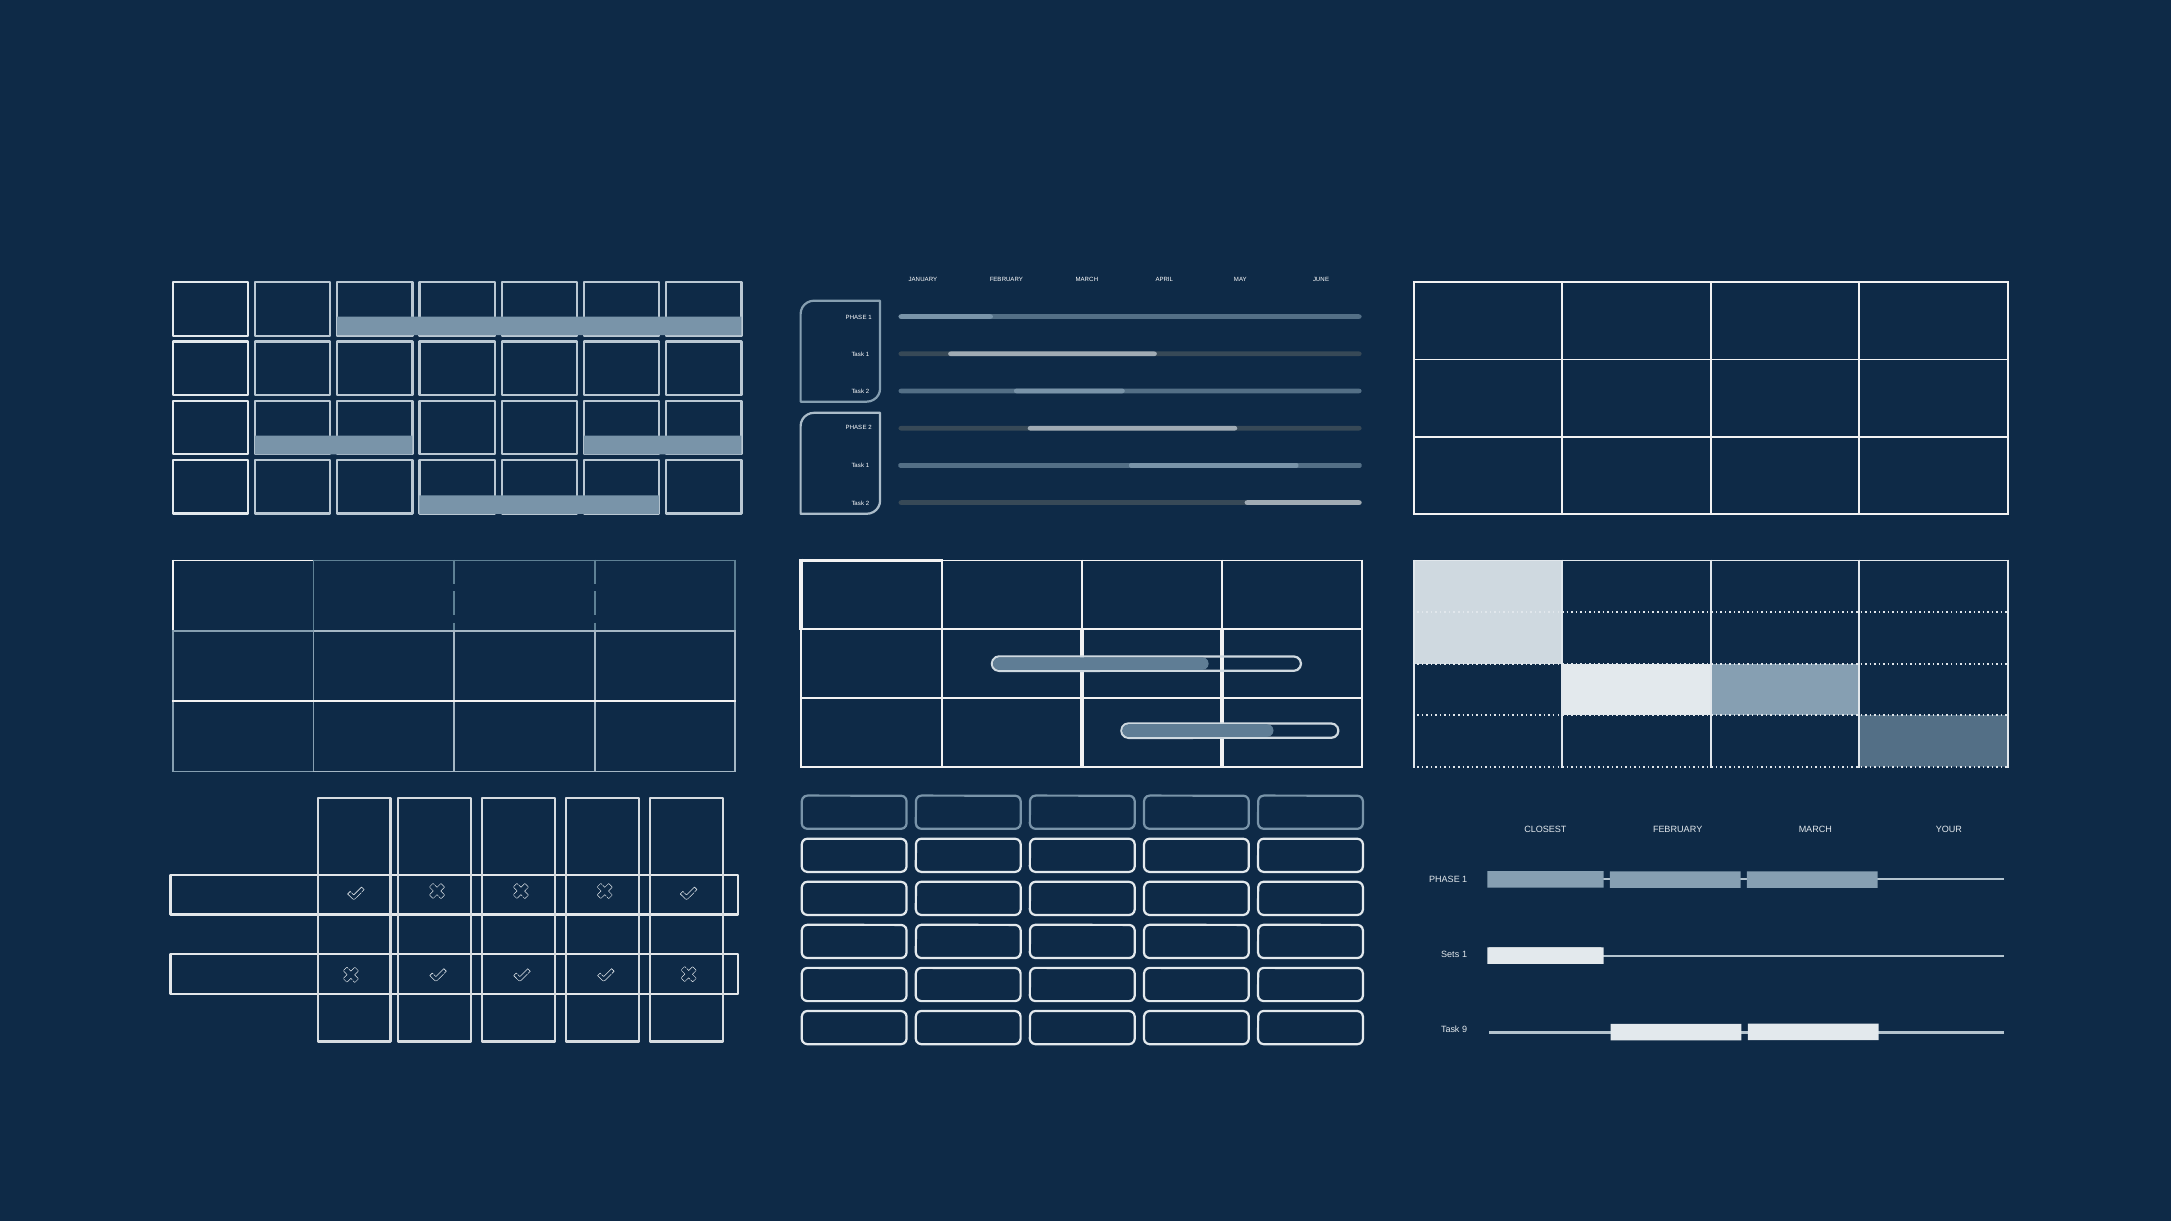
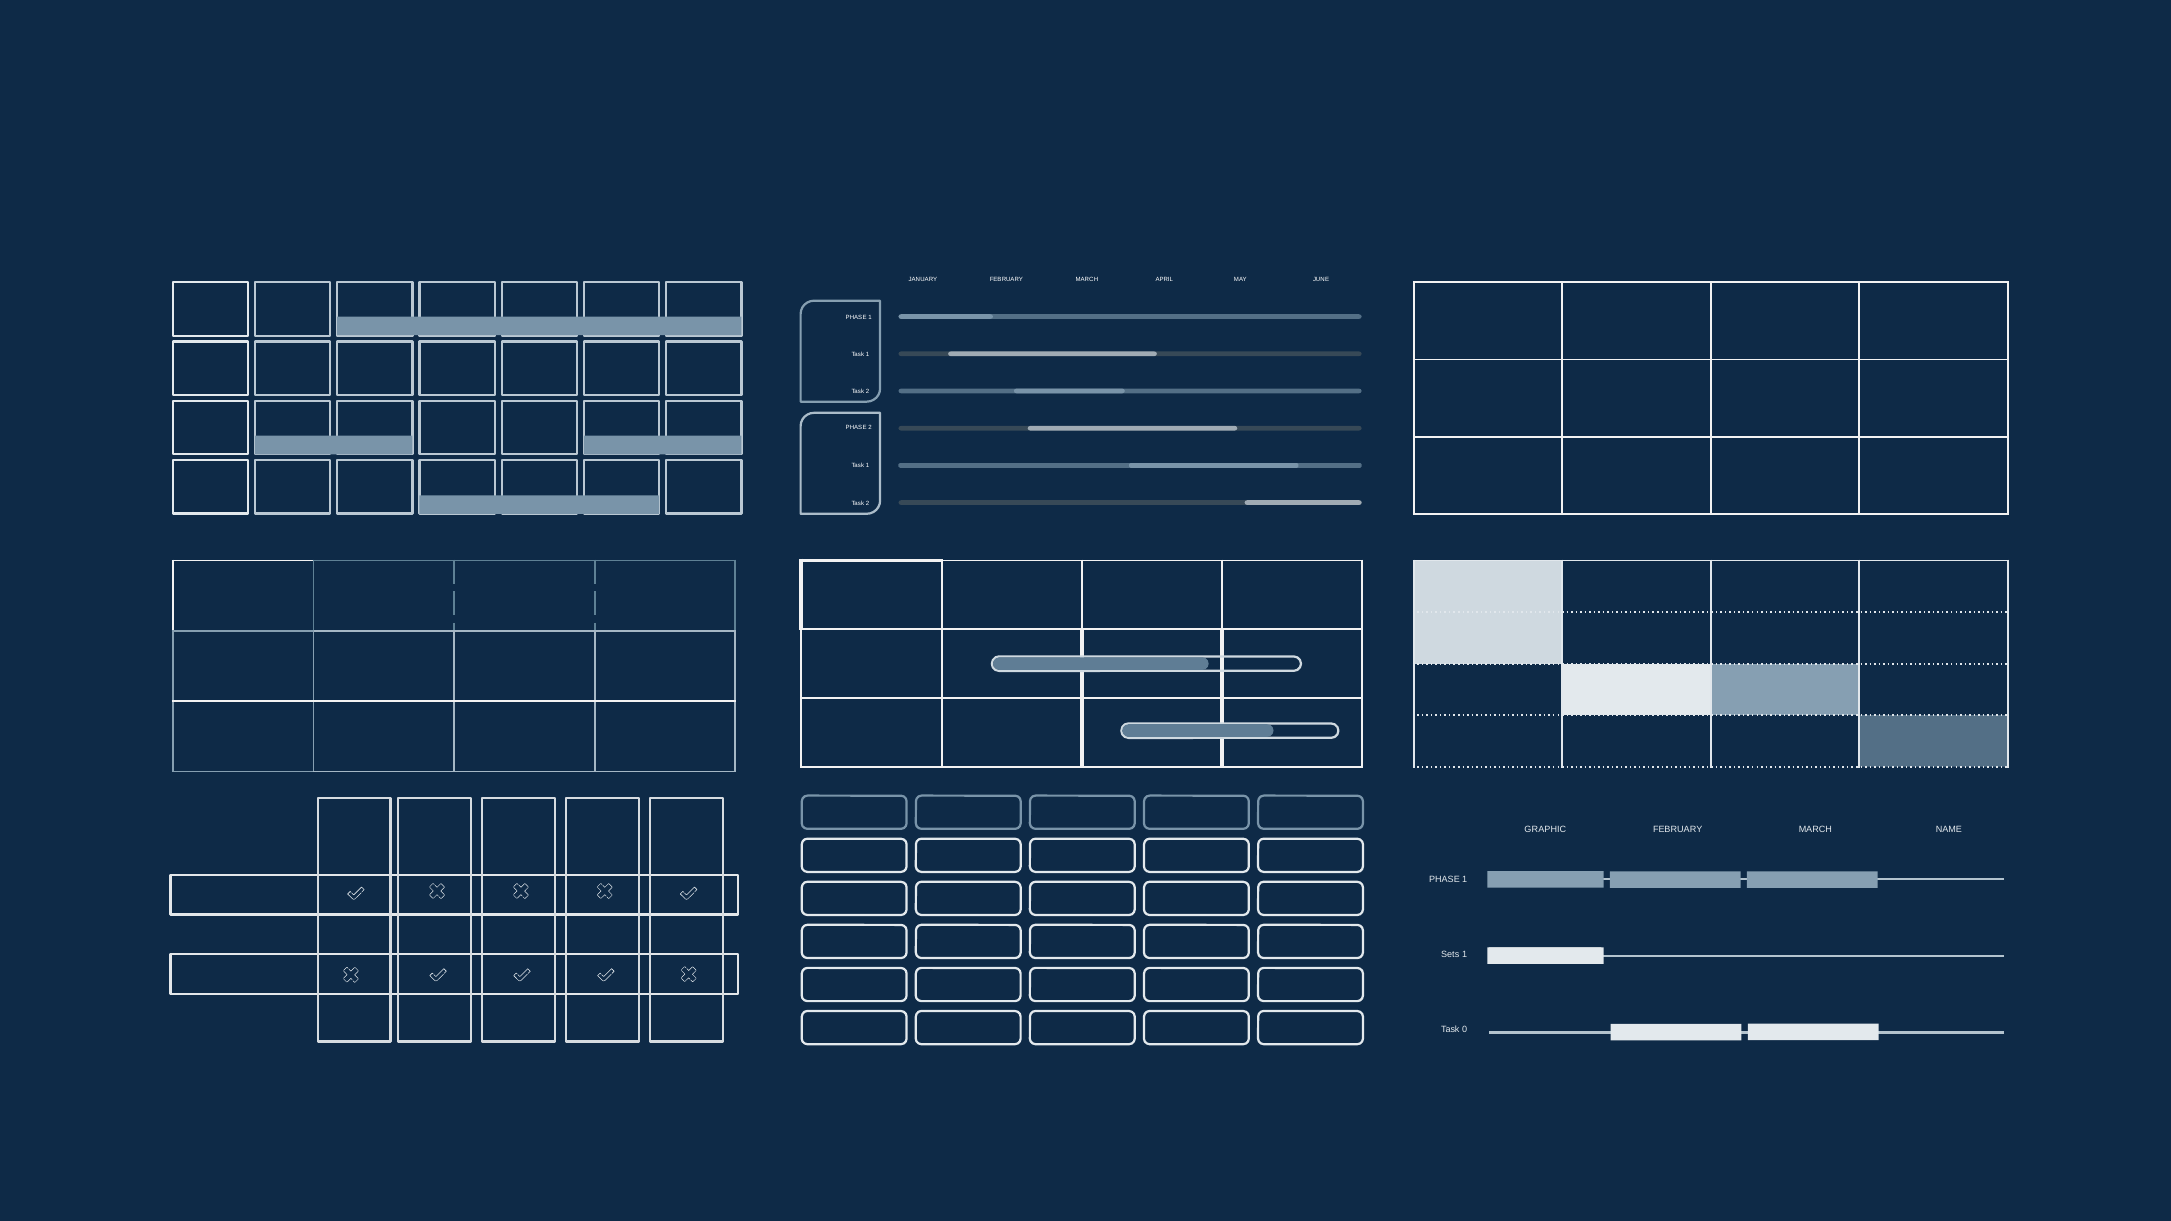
CLOSEST: CLOSEST -> GRAPHIC
YOUR: YOUR -> NAME
9: 9 -> 0
